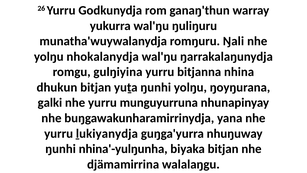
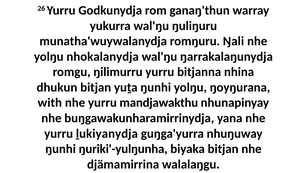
gulŋiyina: gulŋiyina -> ŋilimurru
galki: galki -> with
munguyurruna: munguyurruna -> mandjawakthu
nhina'-yulŋunha: nhina'-yulŋunha -> ŋuriki'-yulŋunha
